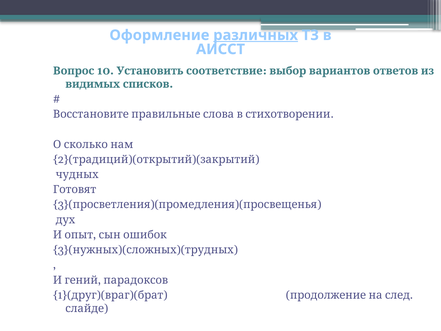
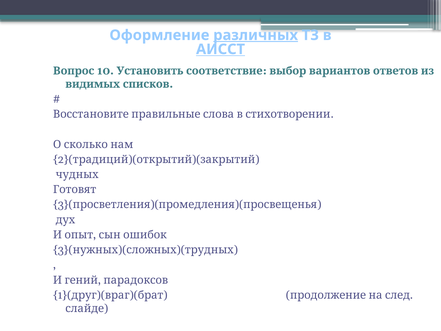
АИССТ underline: none -> present
